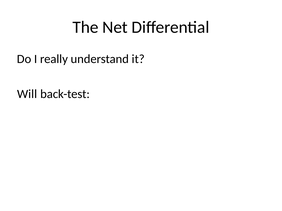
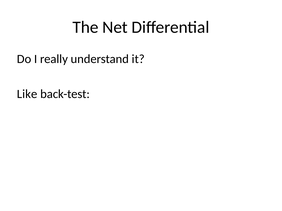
Will: Will -> Like
